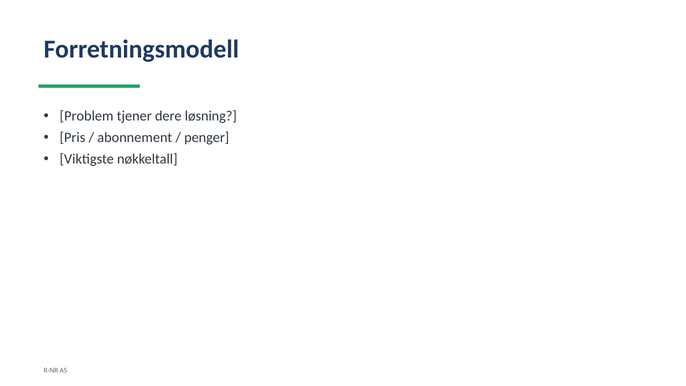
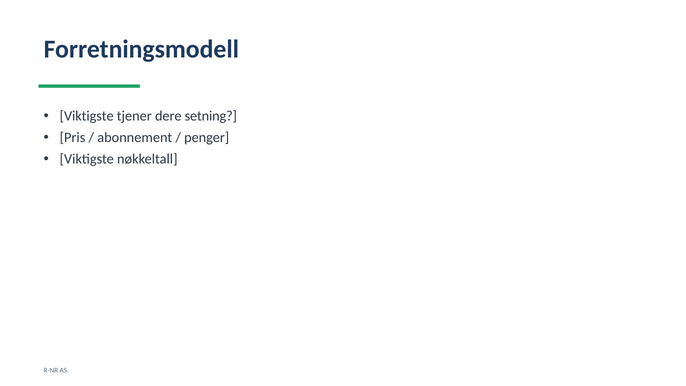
Problem at (87, 116): Problem -> Viktigste
løsning: løsning -> setning
